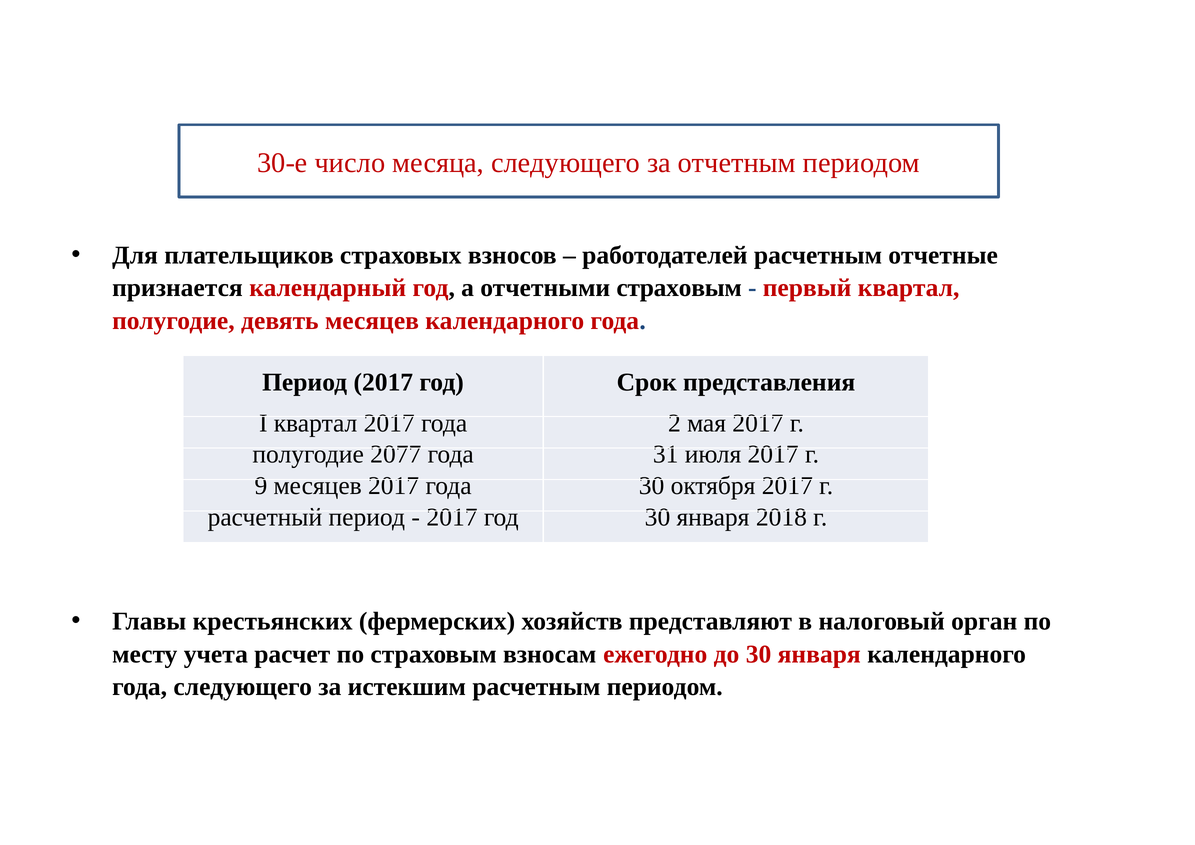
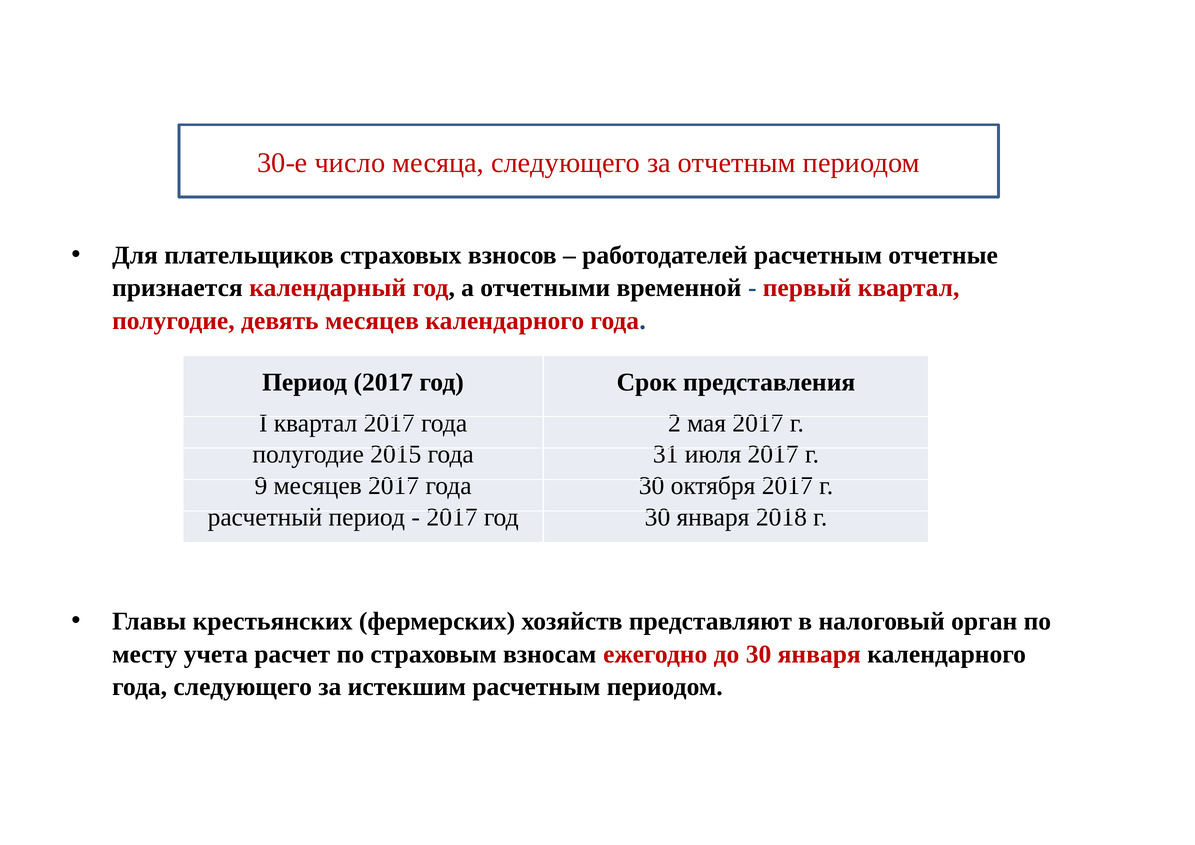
отчетными страховым: страховым -> временной
2077: 2077 -> 2015
